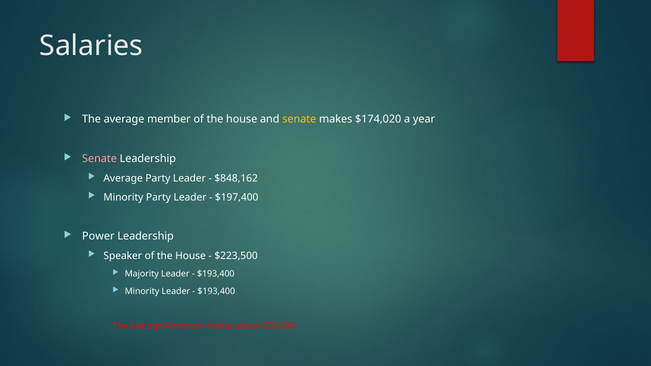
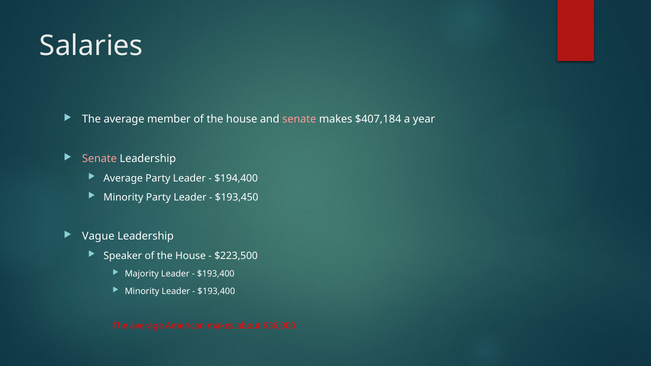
senate at (299, 119) colour: yellow -> pink
$174,020: $174,020 -> $407,184
$848,162: $848,162 -> $194,400
$197,400: $197,400 -> $193,450
Power: Power -> Vague
